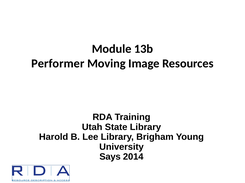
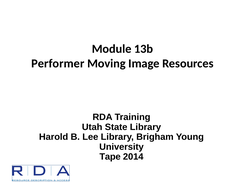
Says: Says -> Tape
